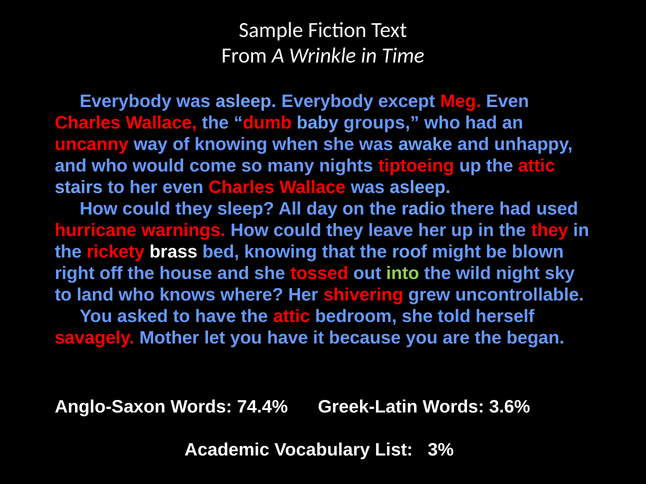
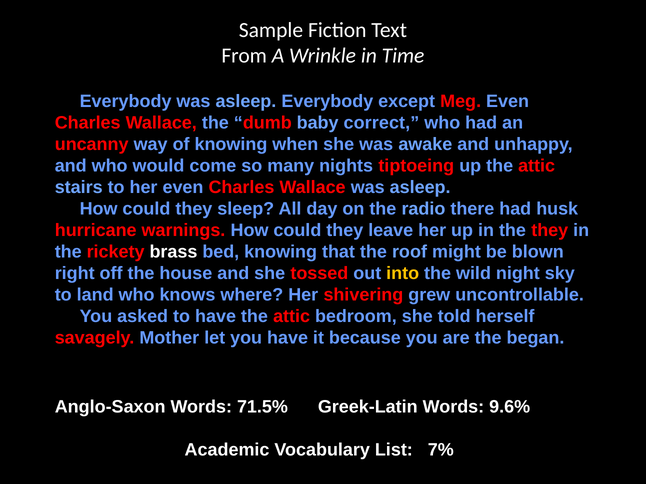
groups: groups -> correct
used: used -> husk
into colour: light green -> yellow
74.4%: 74.4% -> 71.5%
3.6%: 3.6% -> 9.6%
3%: 3% -> 7%
